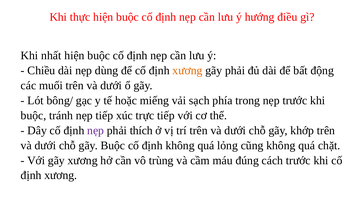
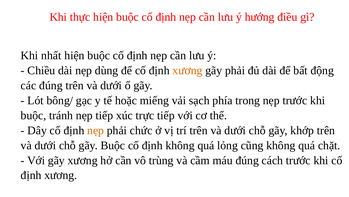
các muối: muối -> đúng
nẹp at (96, 130) colour: purple -> orange
thích: thích -> chức
